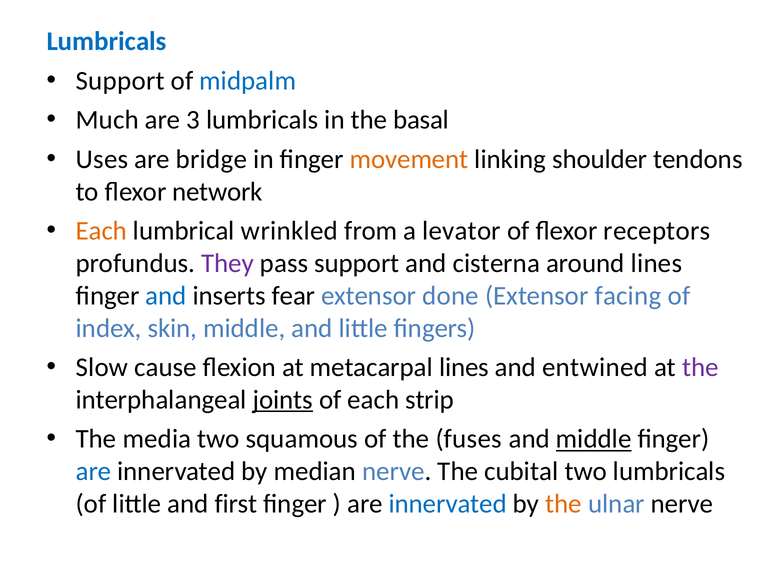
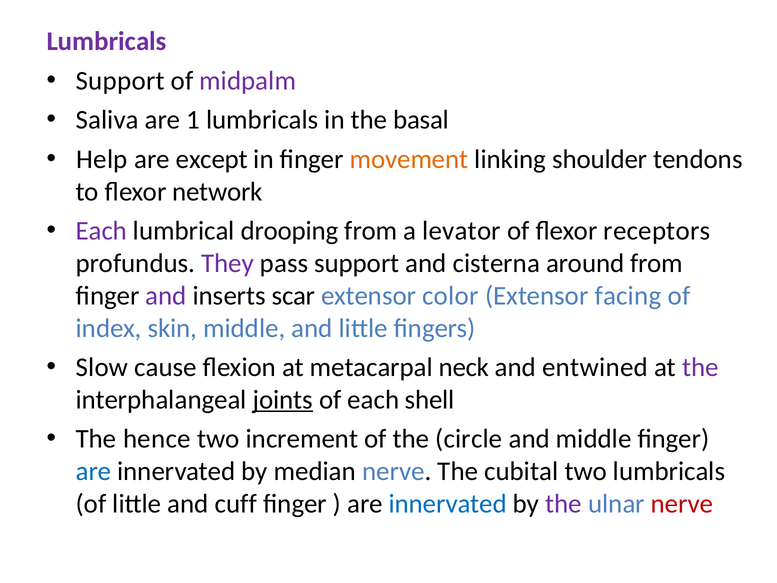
Lumbricals at (107, 41) colour: blue -> purple
midpalm colour: blue -> purple
Much: Much -> Saliva
3: 3 -> 1
Uses: Uses -> Help
bridge: bridge -> except
Each at (101, 231) colour: orange -> purple
wrinkled: wrinkled -> drooping
around lines: lines -> from
and at (166, 296) colour: blue -> purple
fear: fear -> scar
done: done -> color
metacarpal lines: lines -> neck
strip: strip -> shell
media: media -> hence
squamous: squamous -> increment
fuses: fuses -> circle
middle at (594, 439) underline: present -> none
first: first -> cuff
the at (563, 504) colour: orange -> purple
nerve at (682, 504) colour: black -> red
